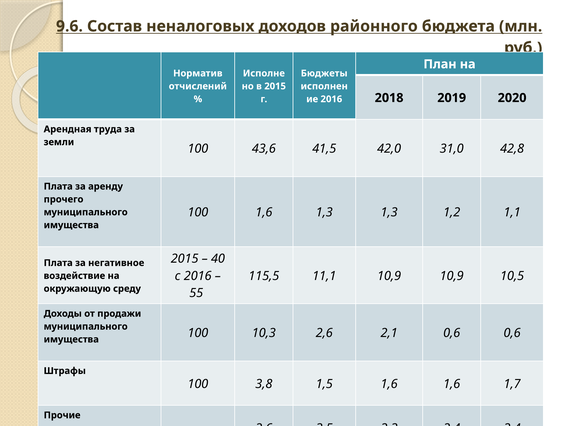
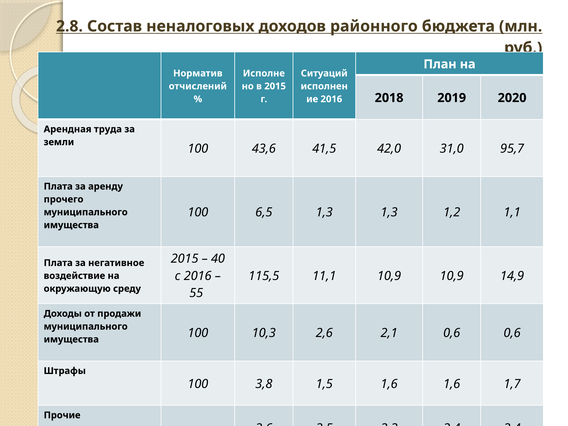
9.6: 9.6 -> 2.8
Бюджеты: Бюджеты -> Ситуаций
42,8: 42,8 -> 95,7
100 1,6: 1,6 -> 6,5
10,5: 10,5 -> 14,9
